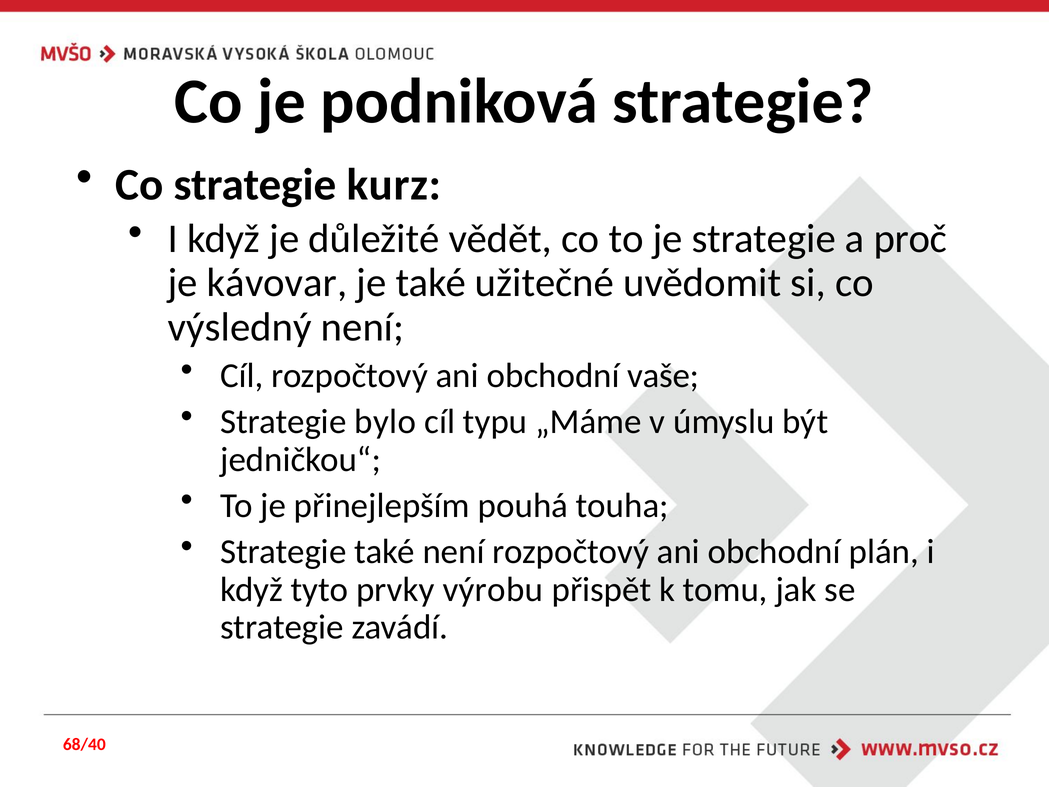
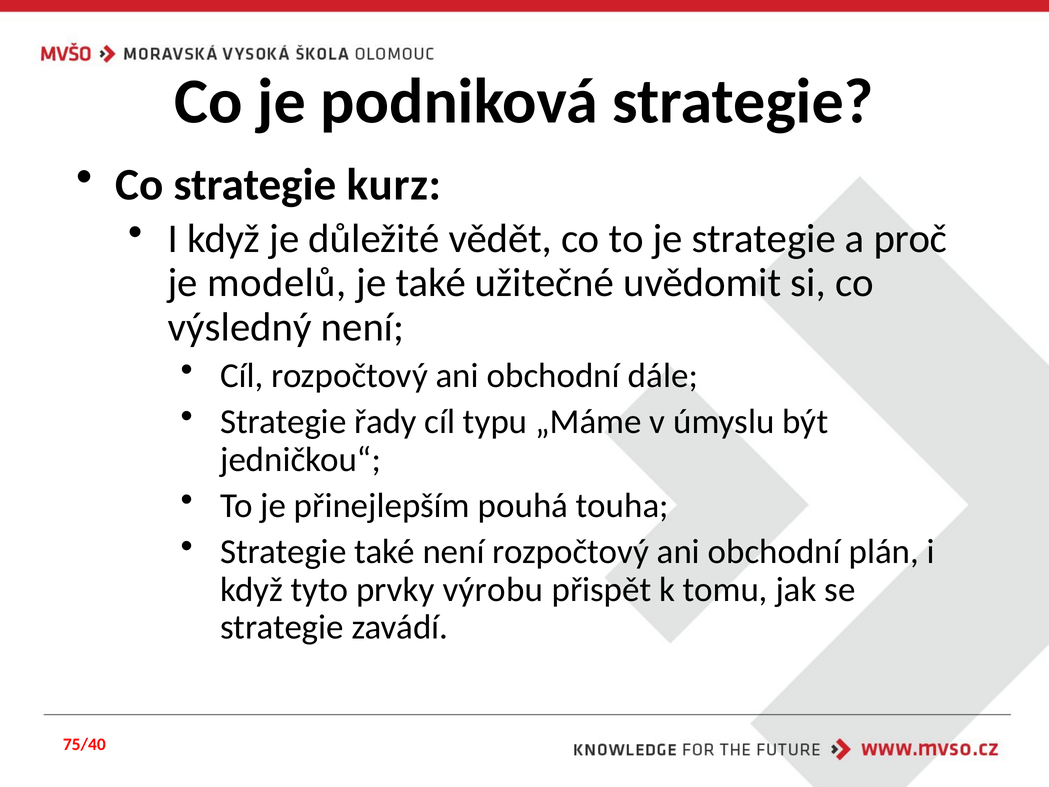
kávovar: kávovar -> modelů
vaše: vaše -> dále
bylo: bylo -> řady
68/40: 68/40 -> 75/40
